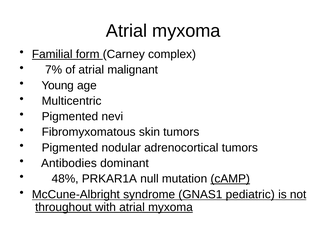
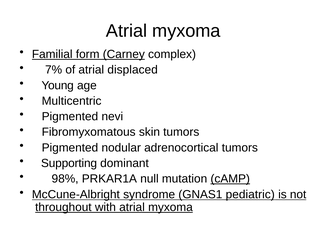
Carney underline: none -> present
malignant: malignant -> displaced
Antibodies: Antibodies -> Supporting
48%: 48% -> 98%
